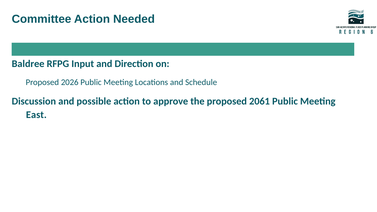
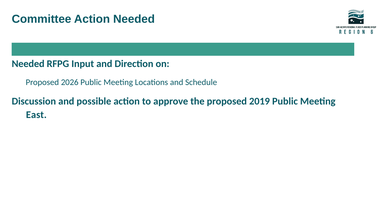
Baldree at (28, 64): Baldree -> Needed
2061: 2061 -> 2019
